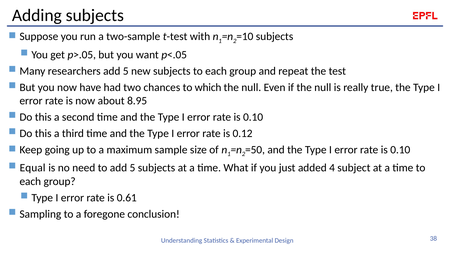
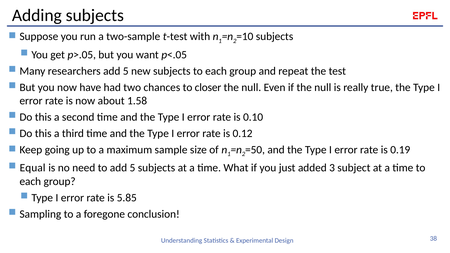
which: which -> closer
8.95: 8.95 -> 1.58
0.10 at (400, 150): 0.10 -> 0.19
4: 4 -> 3
0.61: 0.61 -> 5.85
